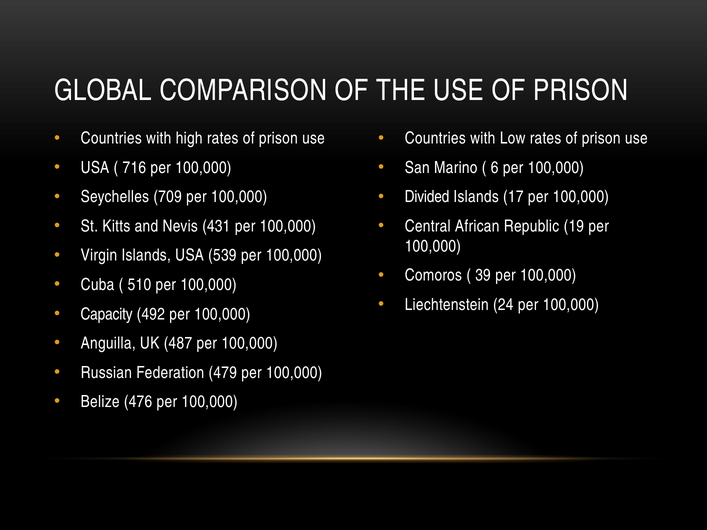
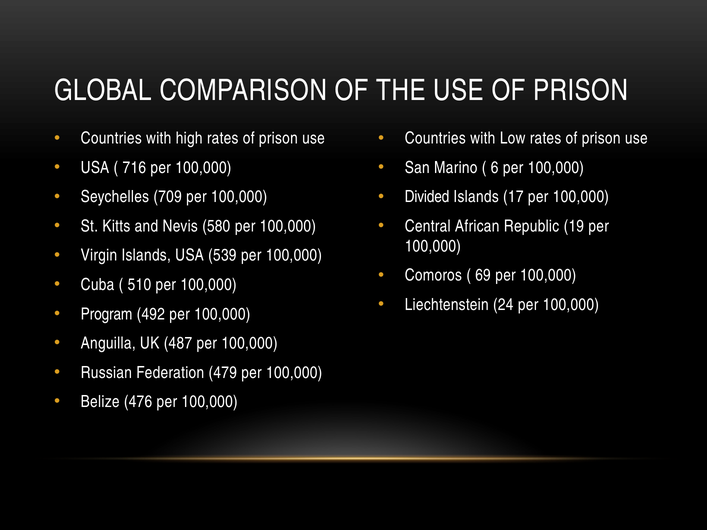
431: 431 -> 580
39: 39 -> 69
Capacity: Capacity -> Program
